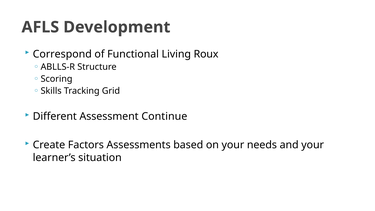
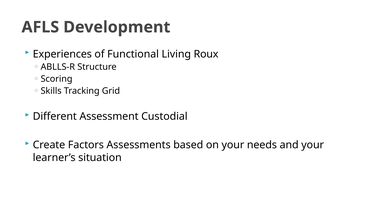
Correspond: Correspond -> Experiences
Continue: Continue -> Custodial
